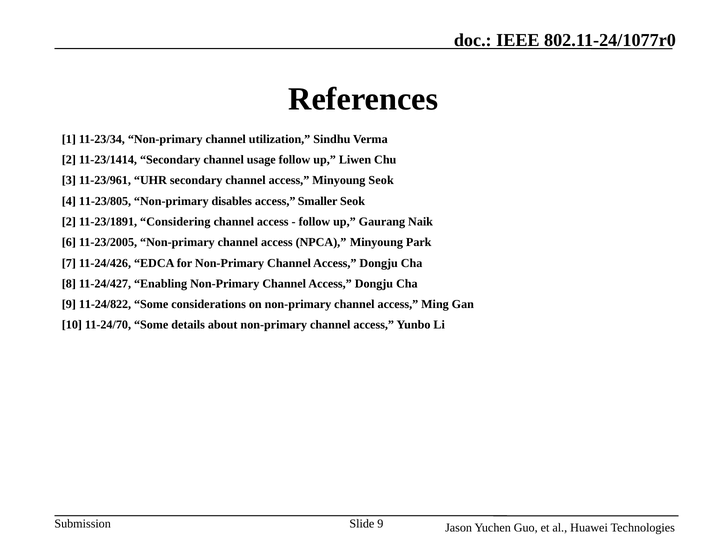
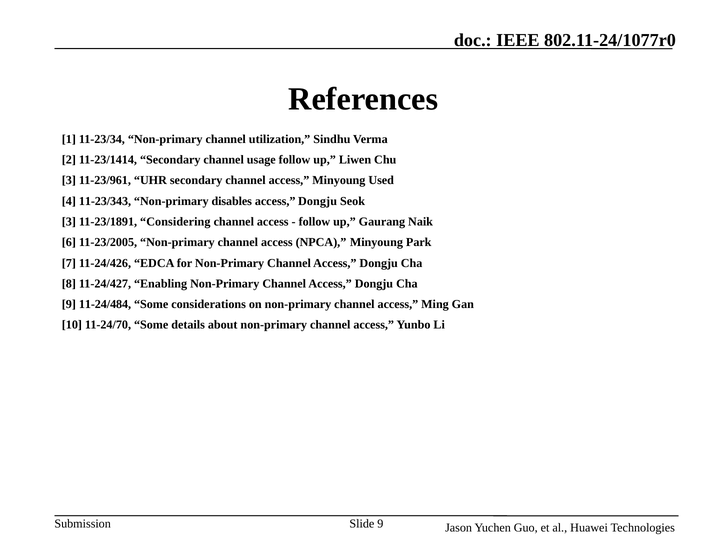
Minyoung Seok: Seok -> Used
11-23/805: 11-23/805 -> 11-23/343
Smaller at (318, 201): Smaller -> Dongju
2 at (69, 221): 2 -> 3
11-24/822: 11-24/822 -> 11-24/484
